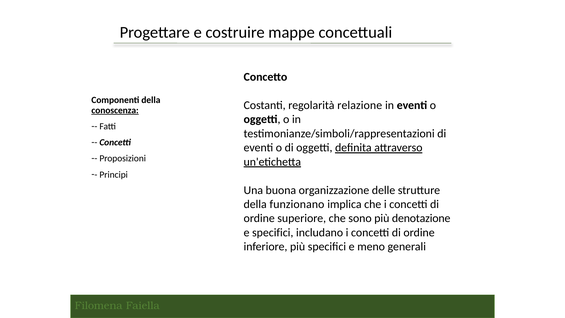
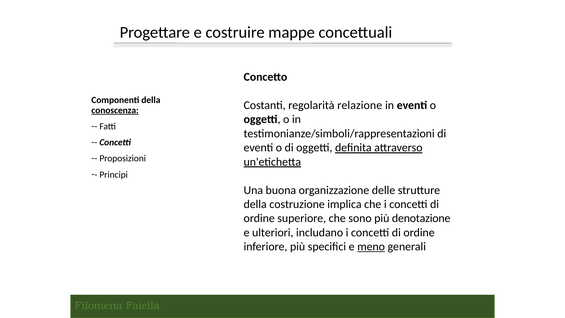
funzionano: funzionano -> costruzione
e specifici: specifici -> ulteriori
meno underline: none -> present
